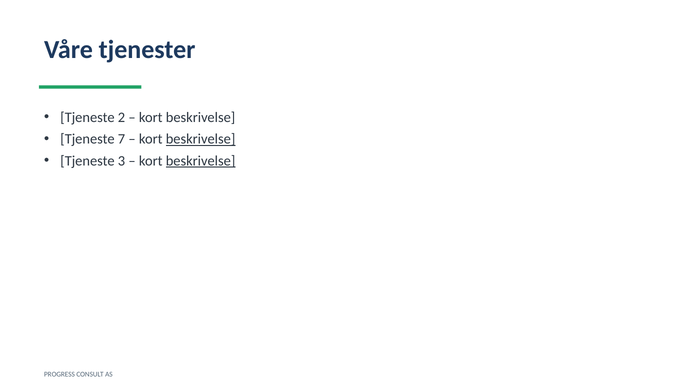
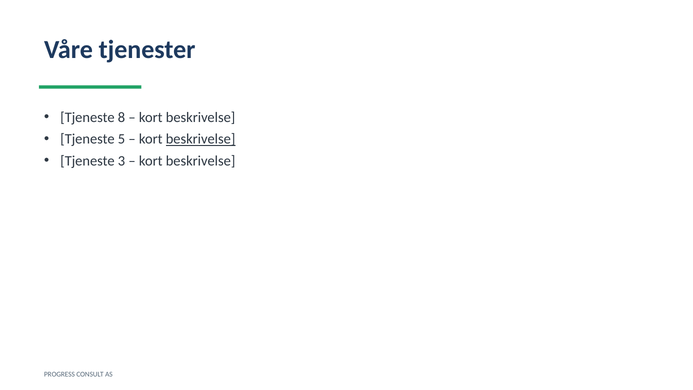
2: 2 -> 8
7: 7 -> 5
beskrivelse at (201, 161) underline: present -> none
